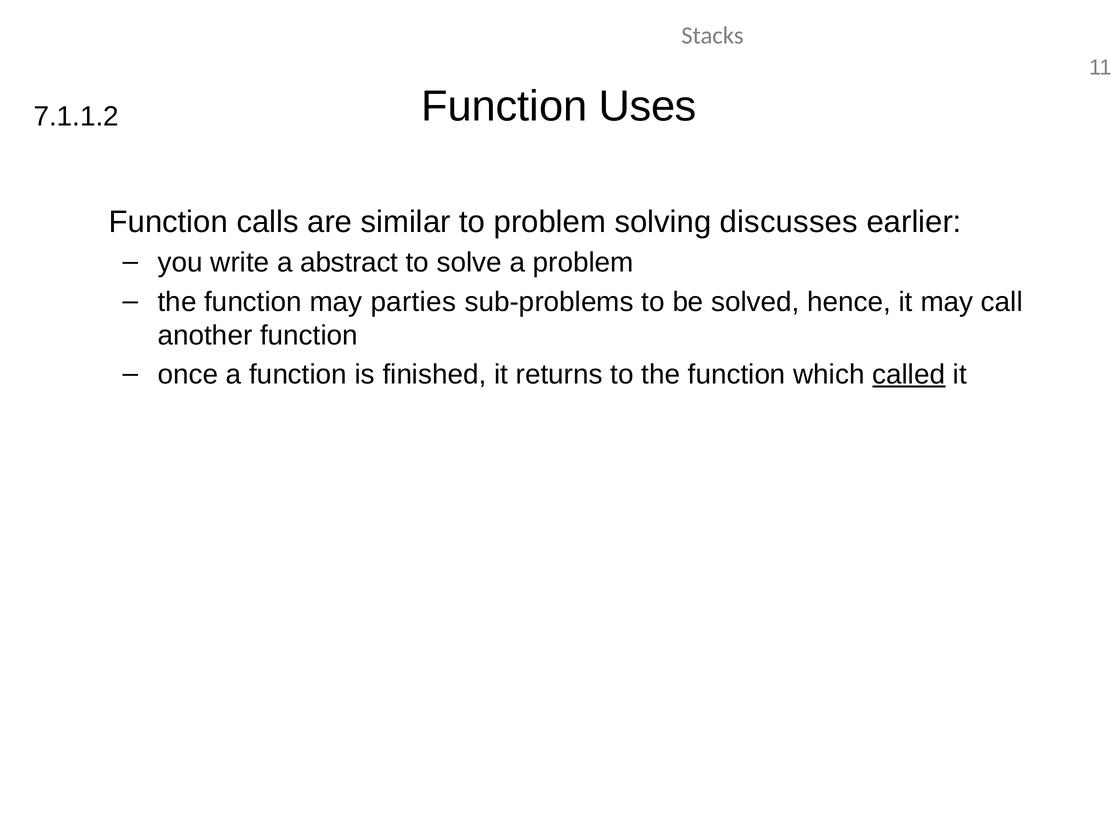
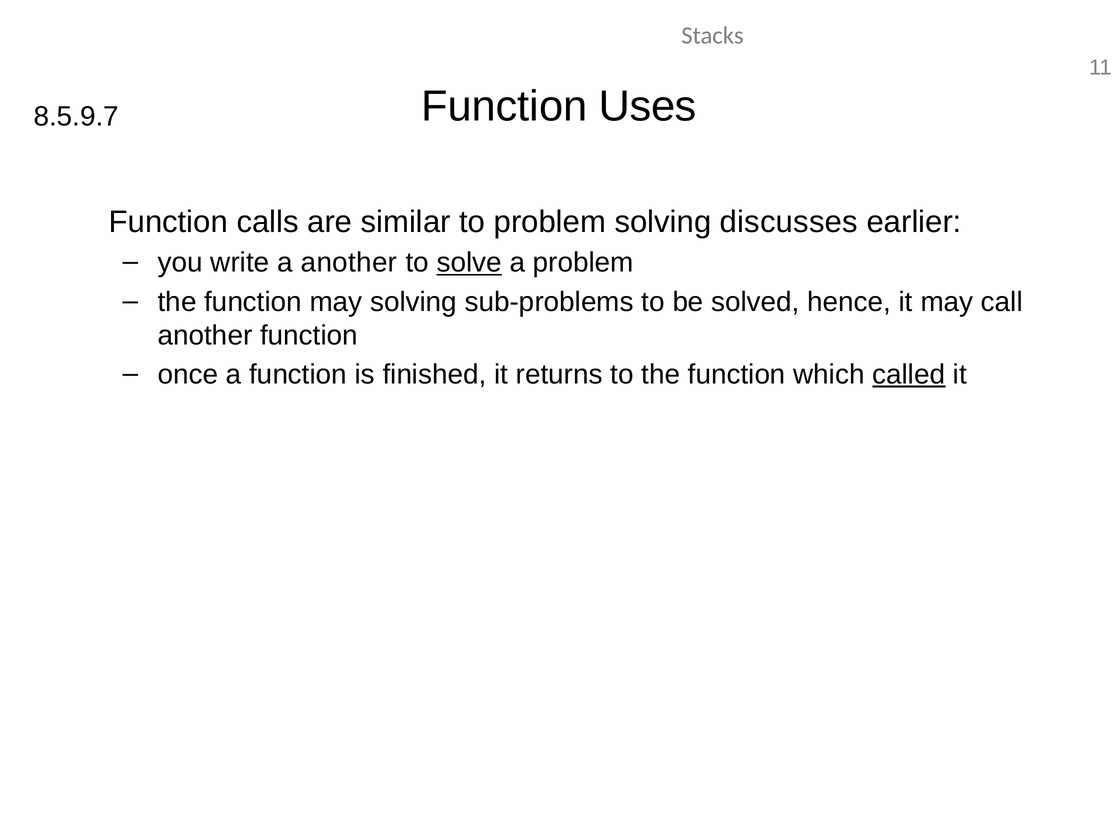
7.1.1.2: 7.1.1.2 -> 8.5.9.7
a abstract: abstract -> another
solve underline: none -> present
may parties: parties -> solving
